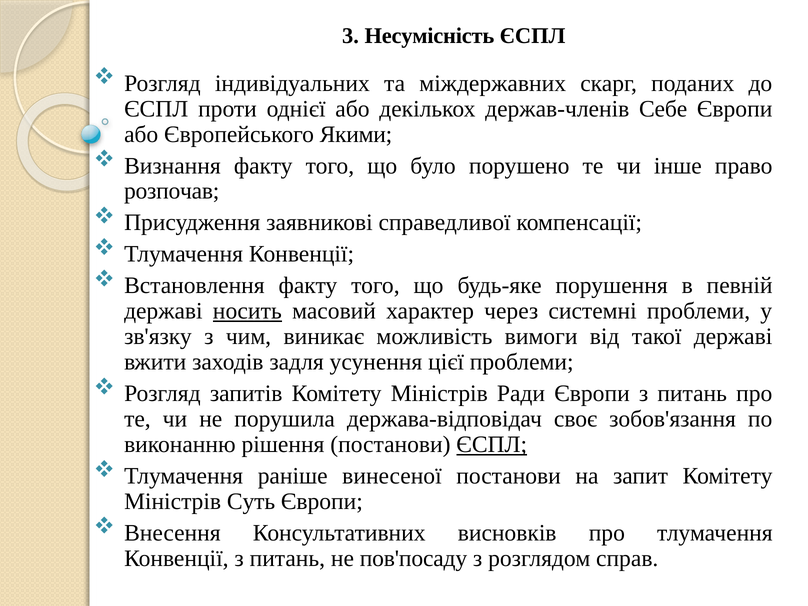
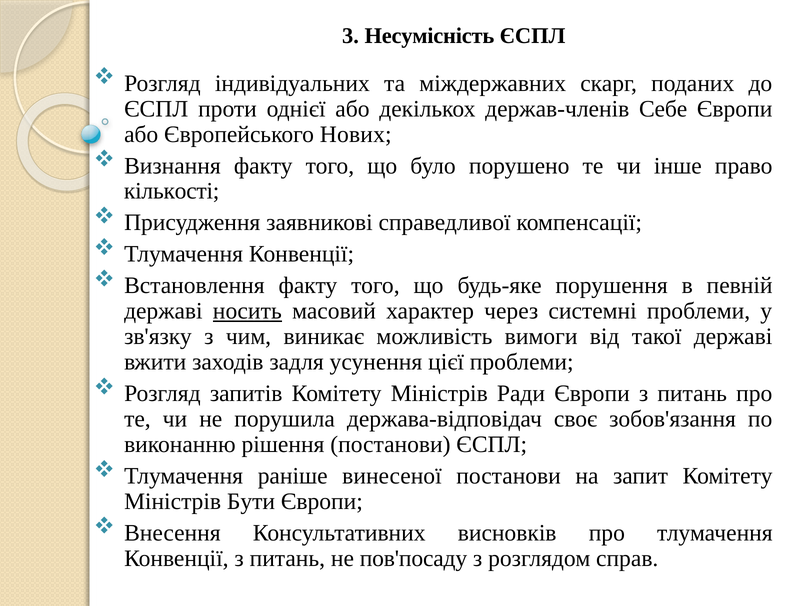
Якими: Якими -> Нових
розпочав: розпочав -> кількості
ЄСПЛ at (492, 444) underline: present -> none
Суть: Суть -> Бути
